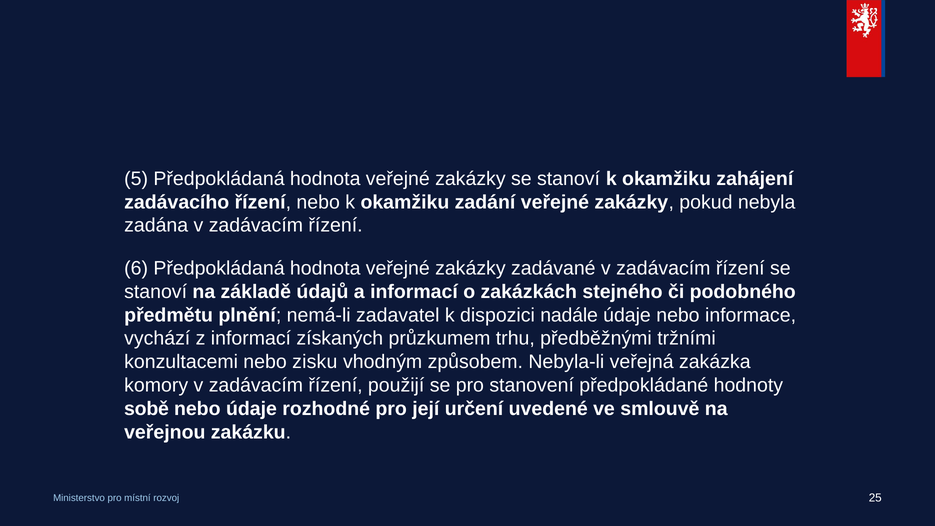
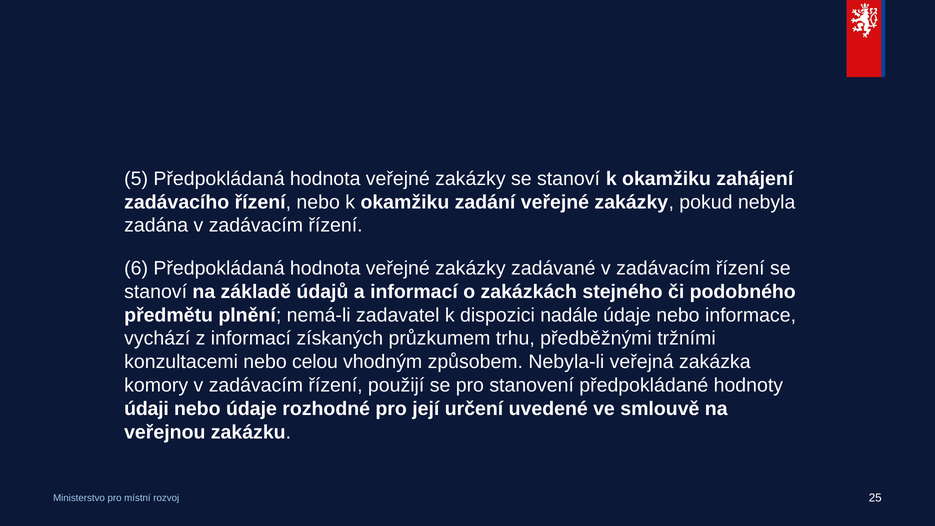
zisku: zisku -> celou
sobě: sobě -> údaji
